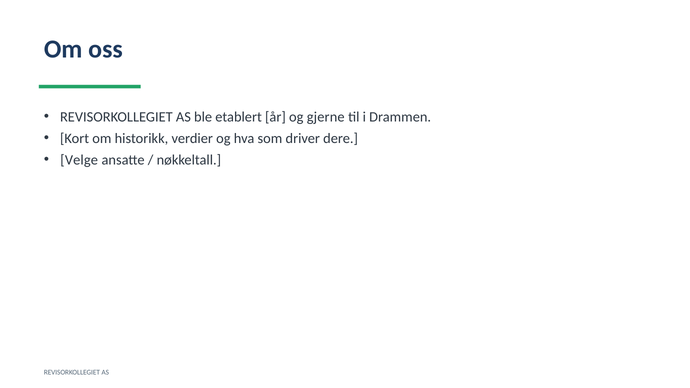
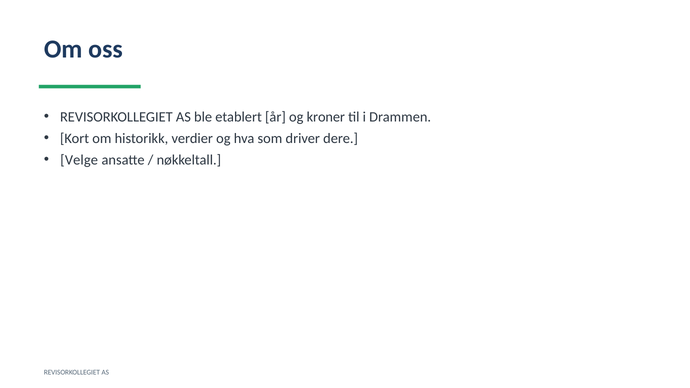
gjerne: gjerne -> kroner
